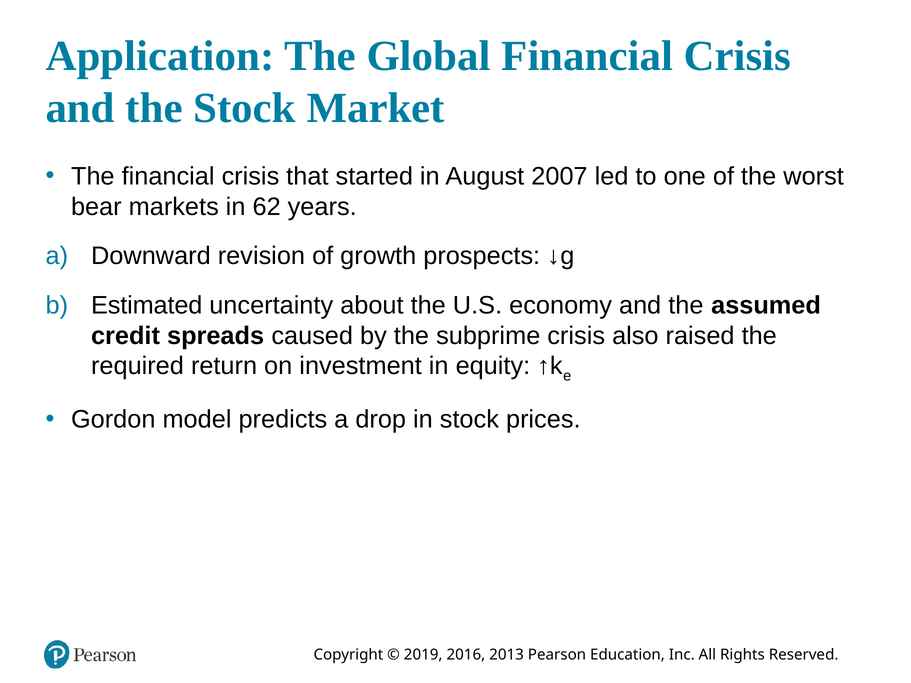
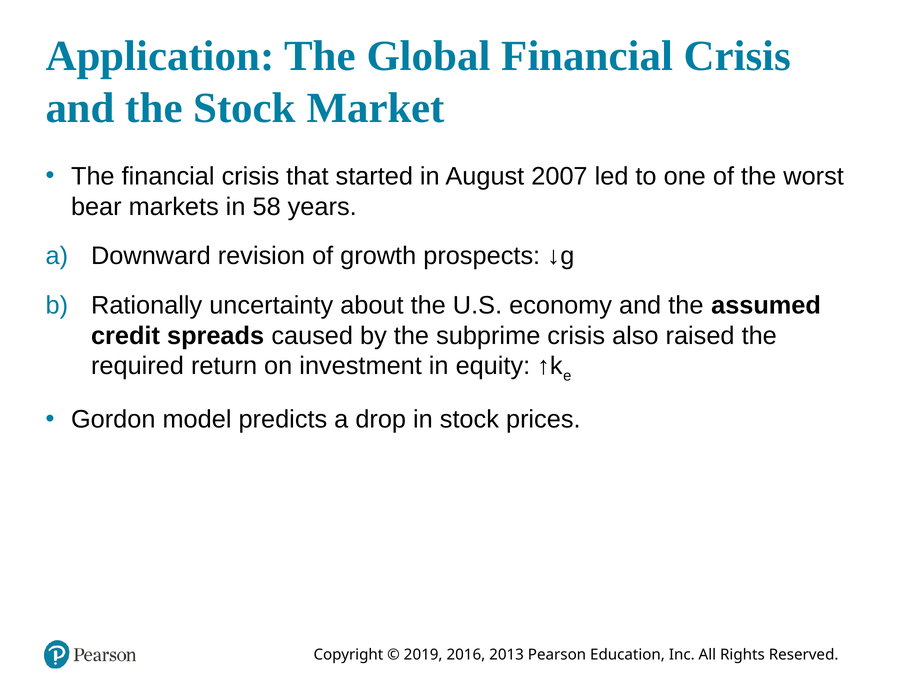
62: 62 -> 58
Estimated: Estimated -> Rationally
